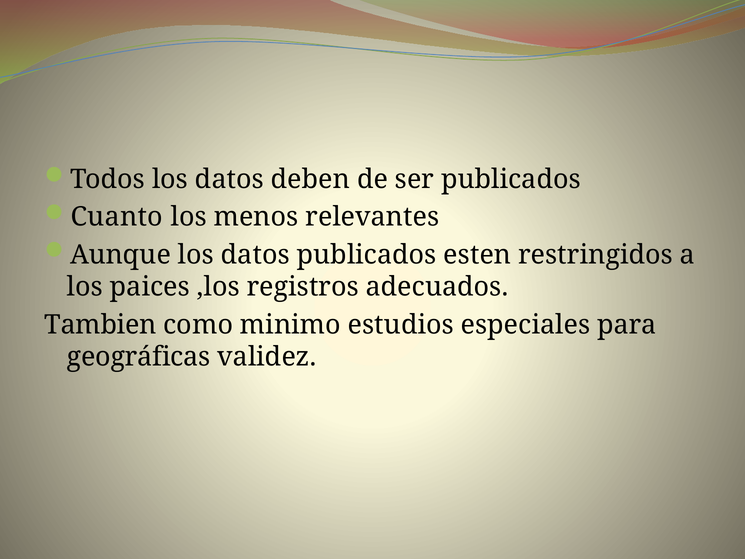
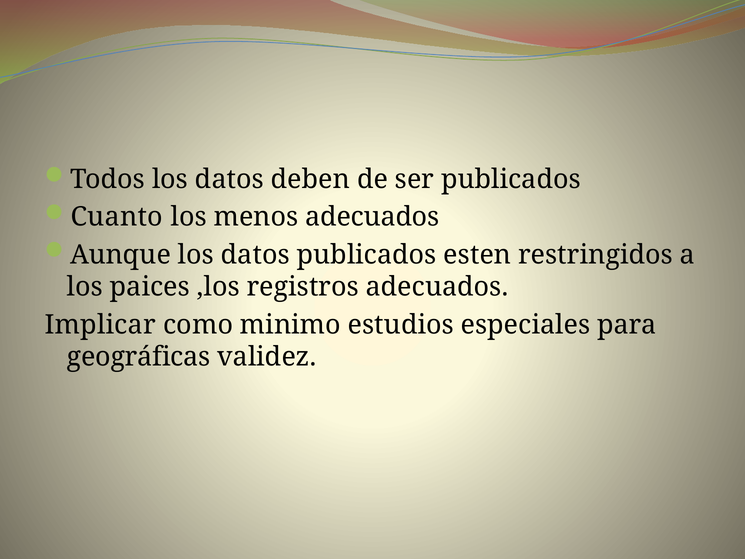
menos relevantes: relevantes -> adecuados
Tambien: Tambien -> Implicar
